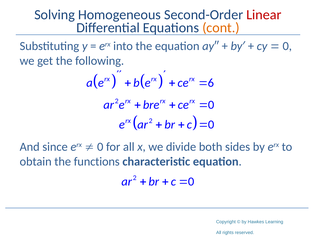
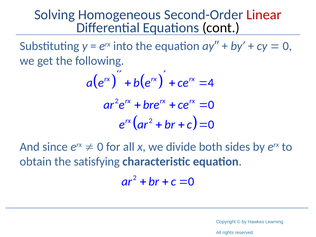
cont colour: orange -> black
6: 6 -> 4
functions: functions -> satisfying
